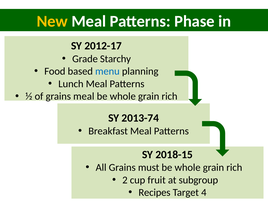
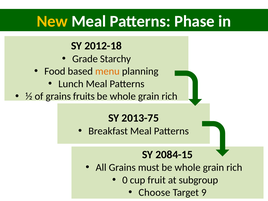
2012-17: 2012-17 -> 2012-18
menu colour: blue -> orange
grains meal: meal -> fruits
2013-74: 2013-74 -> 2013-75
2018-15: 2018-15 -> 2084-15
2: 2 -> 0
Recipes: Recipes -> Choose
4: 4 -> 9
